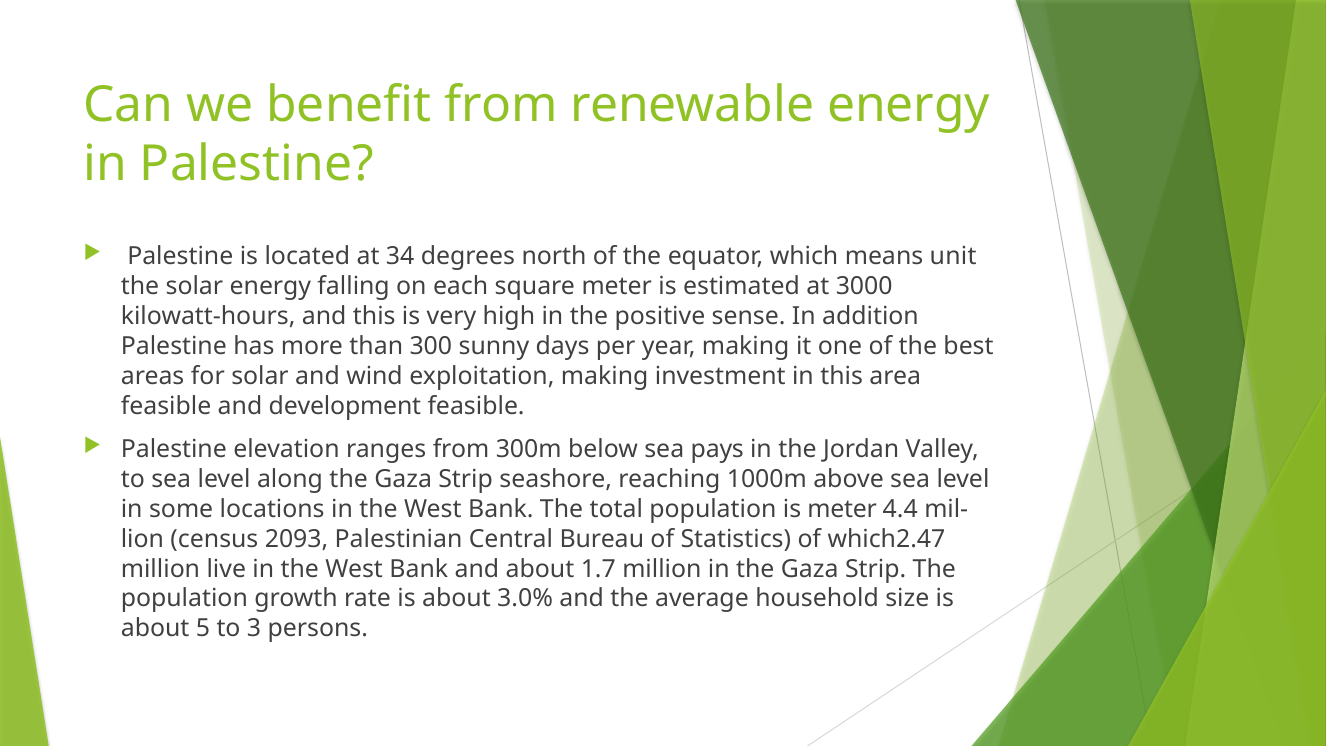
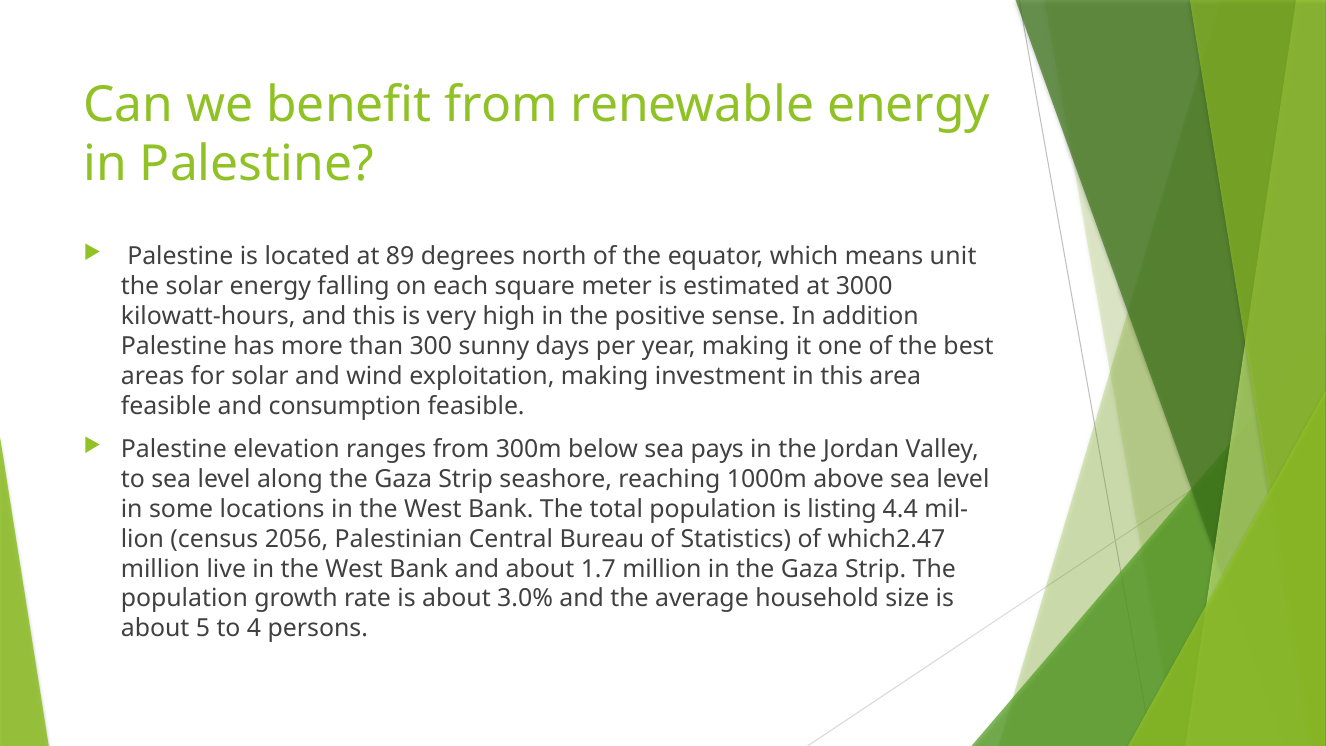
34: 34 -> 89
development: development -> consumption
is meter: meter -> listing
2093: 2093 -> 2056
3: 3 -> 4
